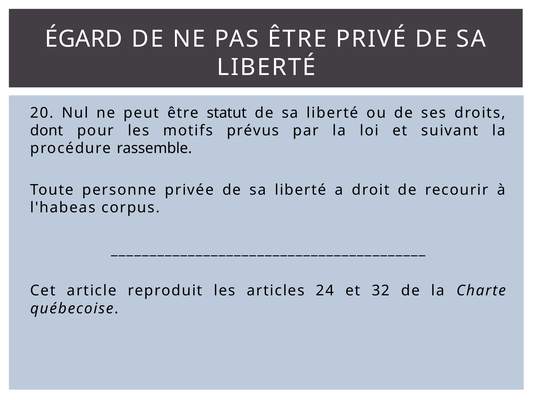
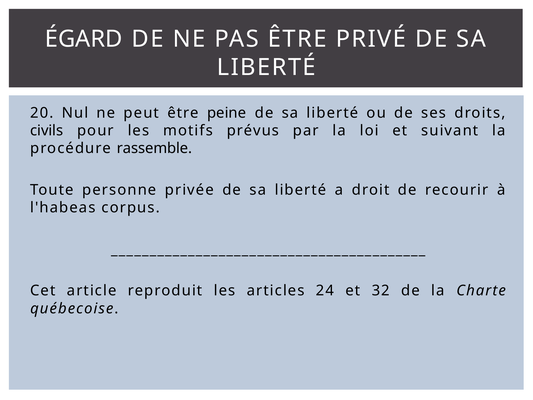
statut: statut -> peine
dont: dont -> civils
